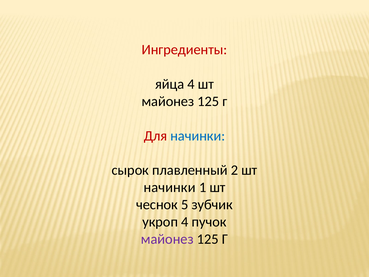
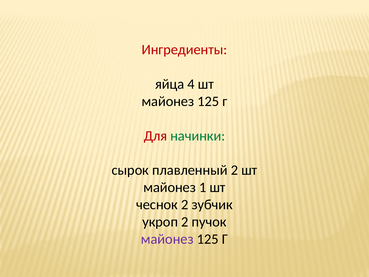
начинки at (198, 136) colour: blue -> green
начинки at (170, 187): начинки -> майонез
чеснок 5: 5 -> 2
укроп 4: 4 -> 2
